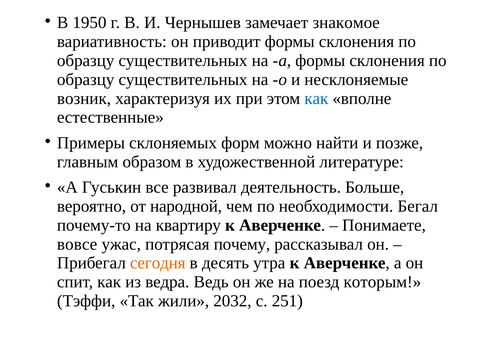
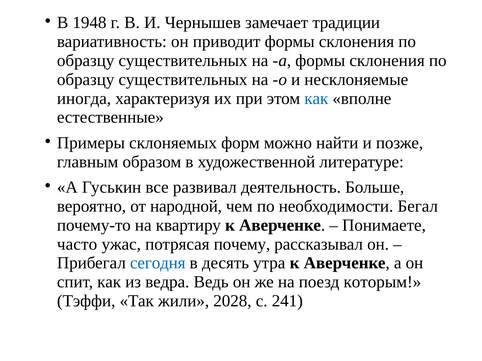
1950: 1950 -> 1948
знакомое: знакомое -> традиции
возник: возник -> иногда
вовсе: вовсе -> часто
сегодня colour: orange -> blue
2032: 2032 -> 2028
251: 251 -> 241
